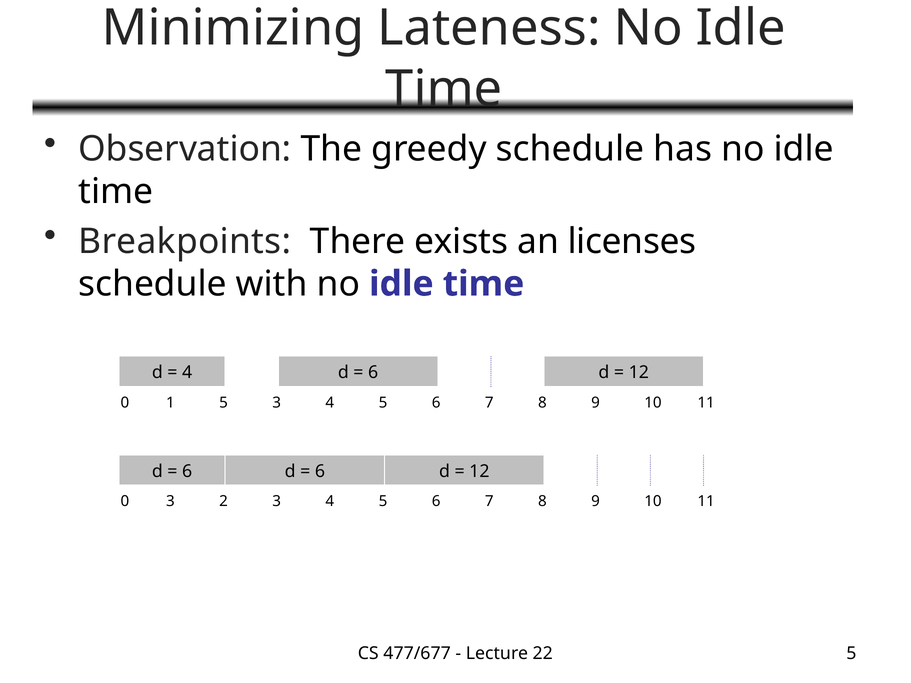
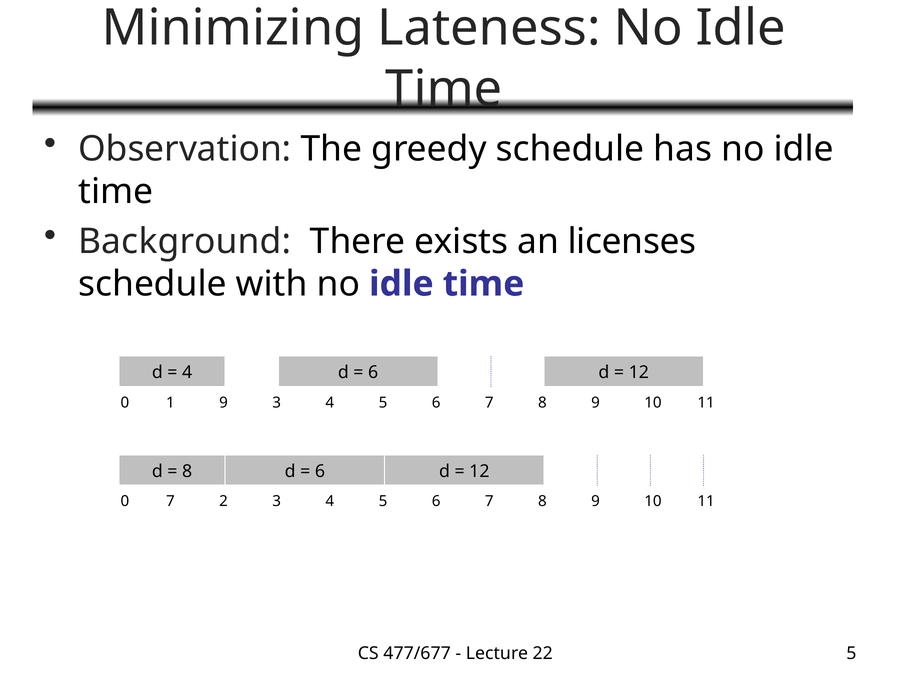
Breakpoints: Breakpoints -> Background
1 5: 5 -> 9
6 at (187, 471): 6 -> 8
0 3: 3 -> 7
